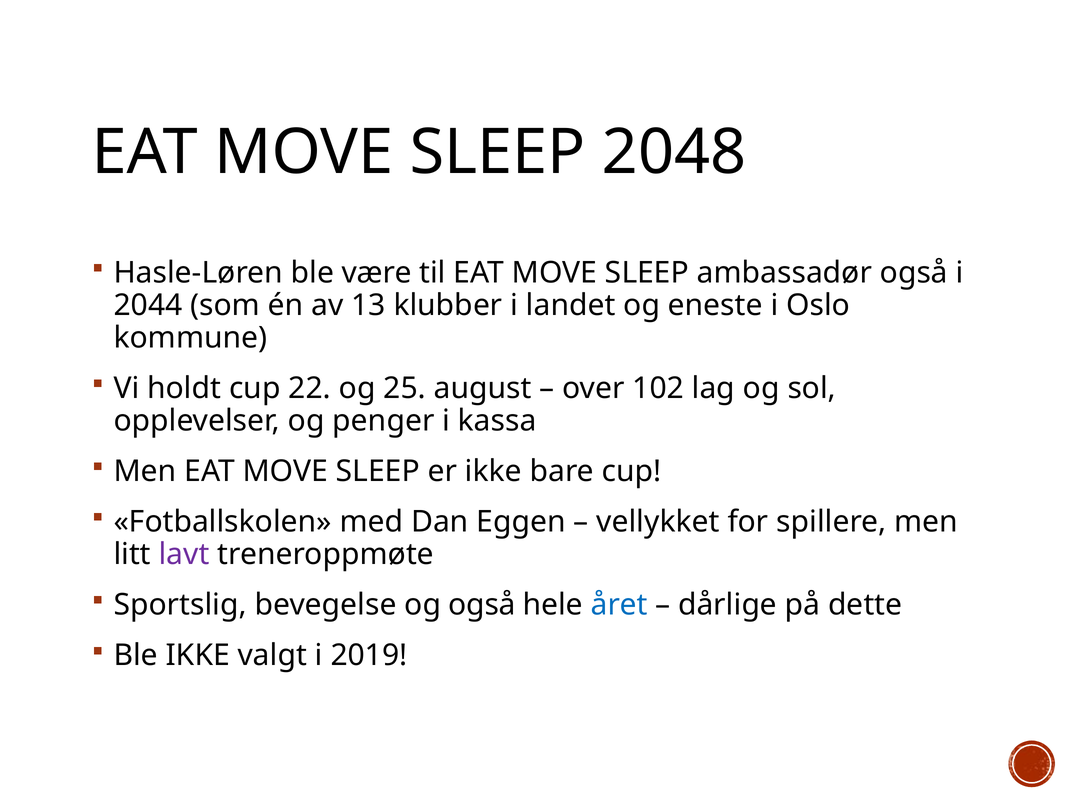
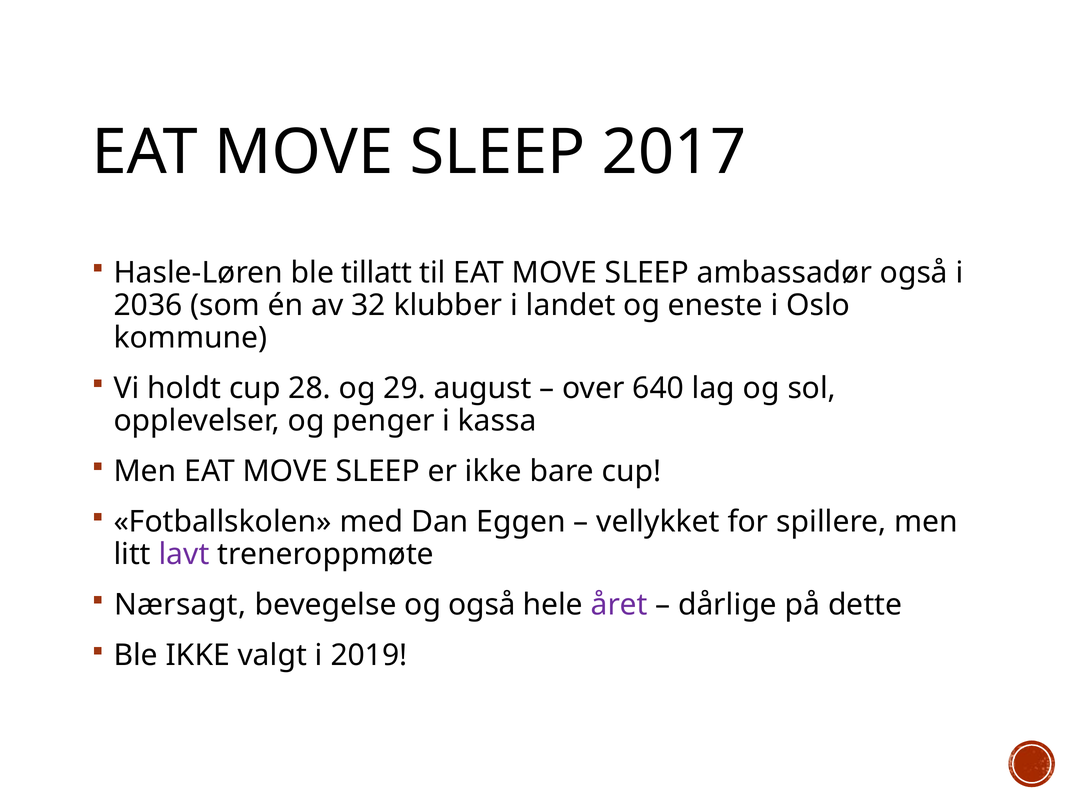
2048: 2048 -> 2017
være: være -> tillatt
2044: 2044 -> 2036
13: 13 -> 32
22: 22 -> 28
25: 25 -> 29
102: 102 -> 640
Sportslig: Sportslig -> Nærsagt
året colour: blue -> purple
